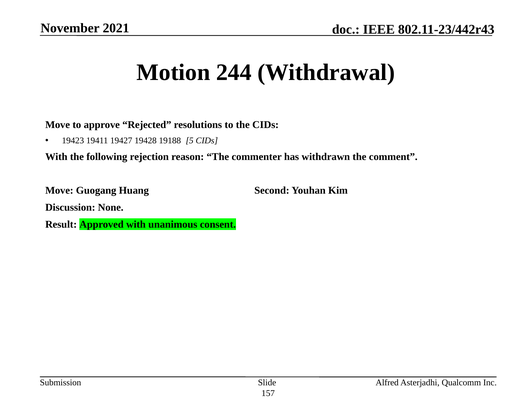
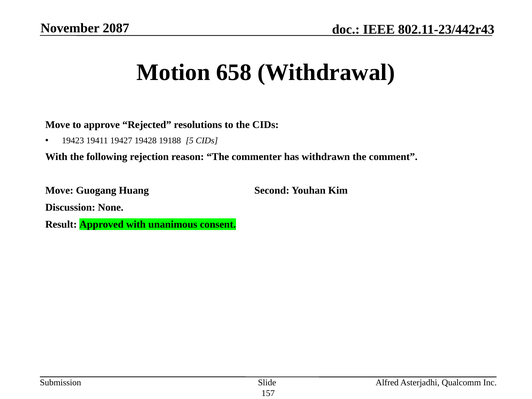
2021: 2021 -> 2087
244: 244 -> 658
